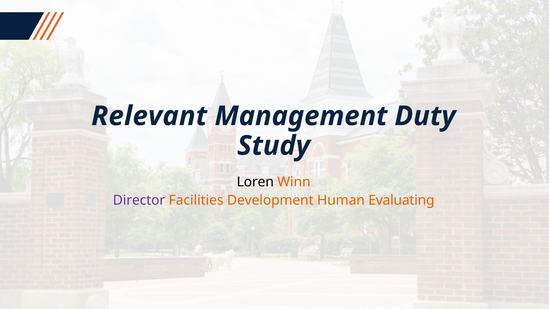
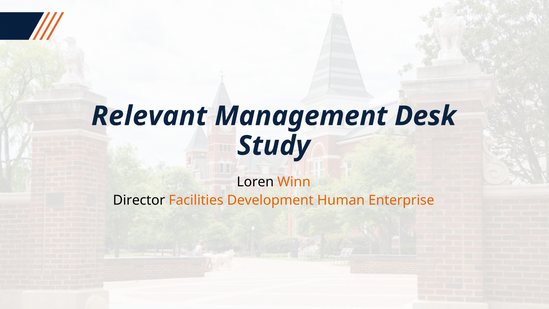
Duty: Duty -> Desk
Director colour: purple -> black
Evaluating: Evaluating -> Enterprise
